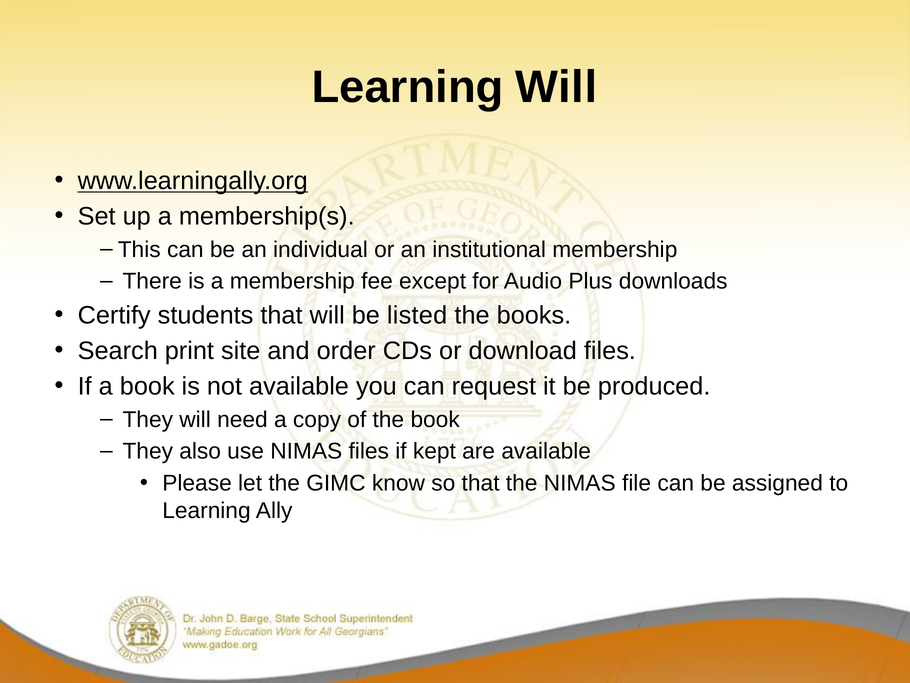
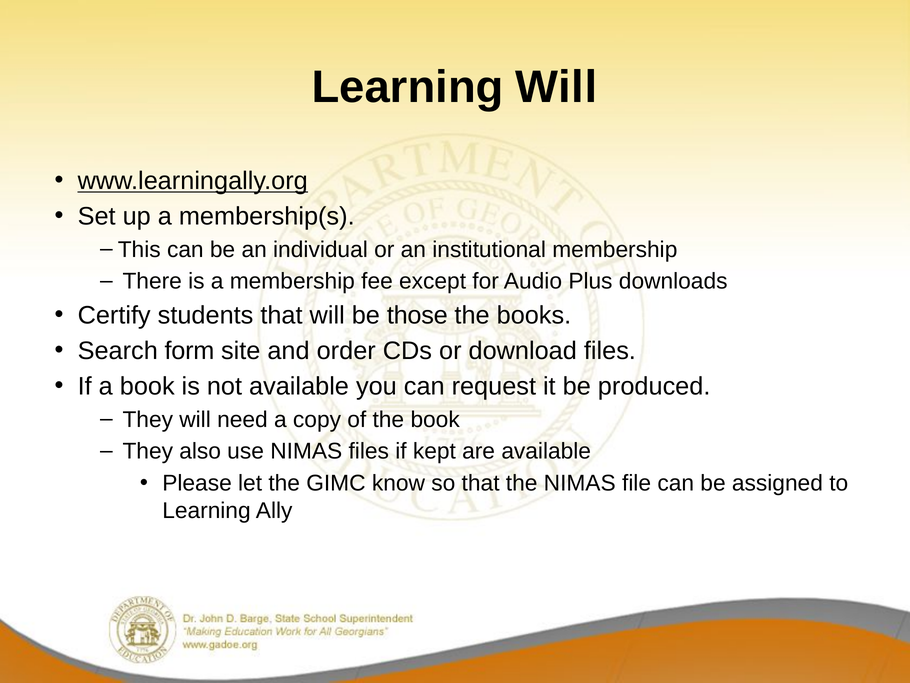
listed: listed -> those
print: print -> form
